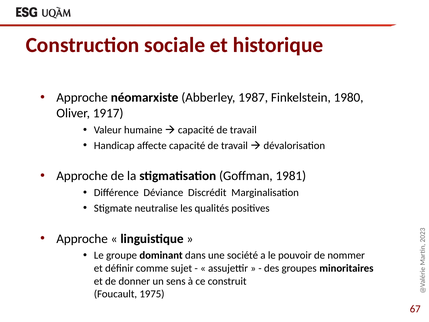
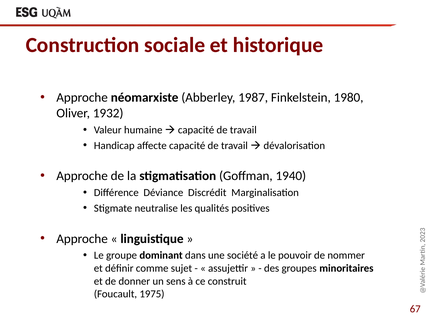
1917: 1917 -> 1932
1981: 1981 -> 1940
